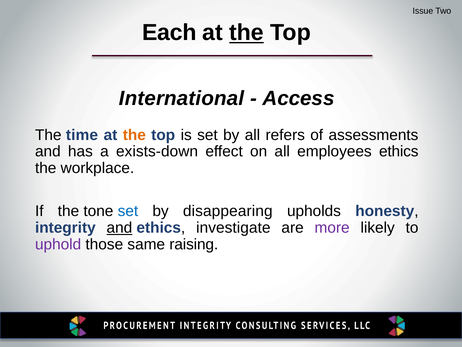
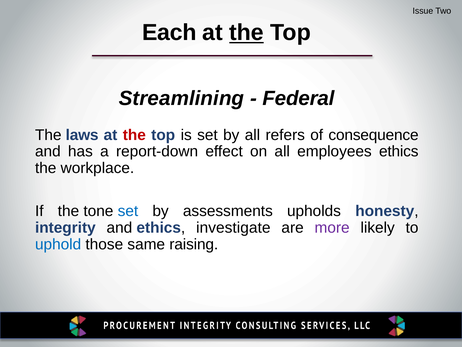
International: International -> Streamlining
Access: Access -> Federal
time: time -> laws
the at (134, 135) colour: orange -> red
assessments: assessments -> consequence
exists-down: exists-down -> report-down
disappearing: disappearing -> assessments
and at (119, 227) underline: present -> none
uphold colour: purple -> blue
